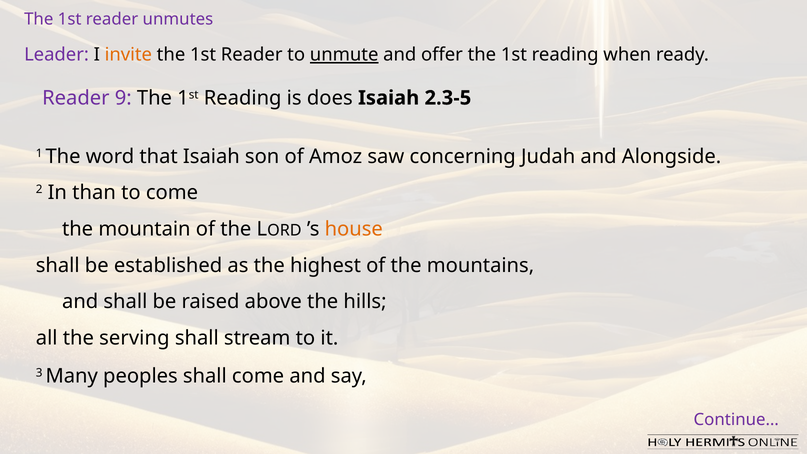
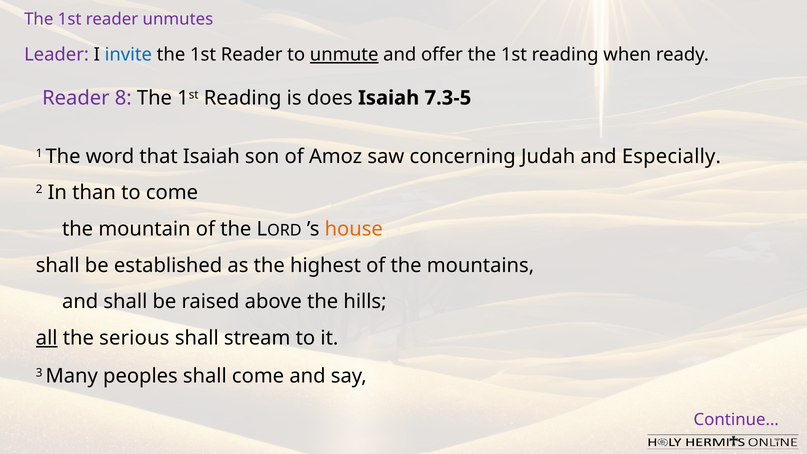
invite colour: orange -> blue
9: 9 -> 8
2.3-5: 2.3-5 -> 7.3-5
Alongside: Alongside -> Especially
all underline: none -> present
serving: serving -> serious
